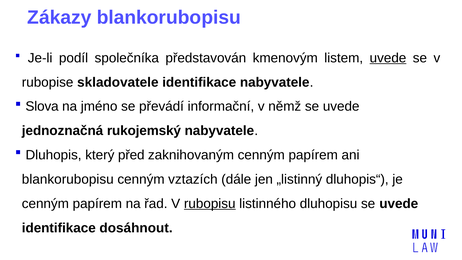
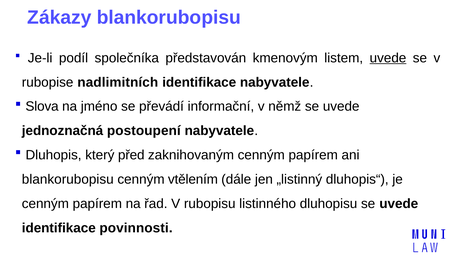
skladovatele: skladovatele -> nadlimitních
rukojemský: rukojemský -> postoupení
vztazích: vztazích -> vtělením
rubopisu underline: present -> none
dosáhnout: dosáhnout -> povinnosti
